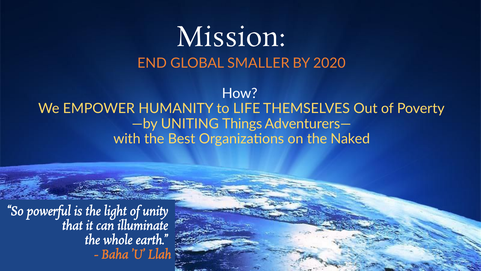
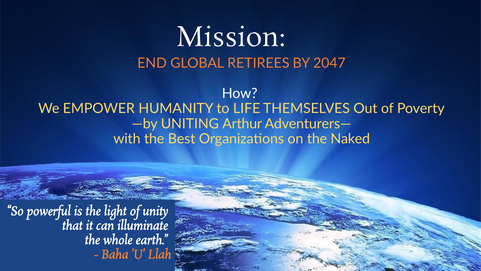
SMALLER: SMALLER -> RETIREES
2020: 2020 -> 2047
Things: Things -> Arthur
